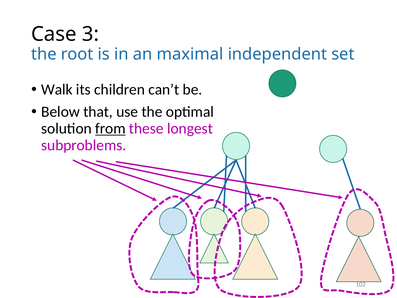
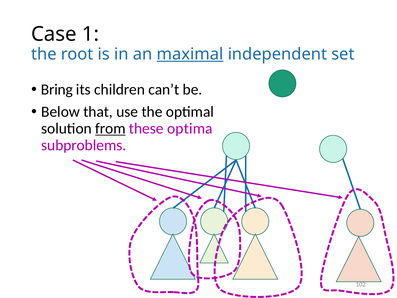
3: 3 -> 1
maximal underline: none -> present
Walk: Walk -> Bring
longest: longest -> optima
